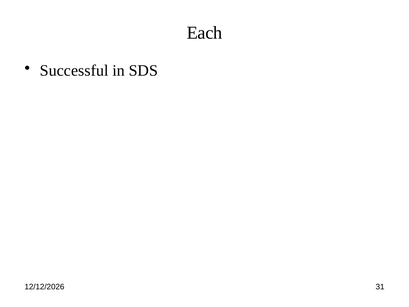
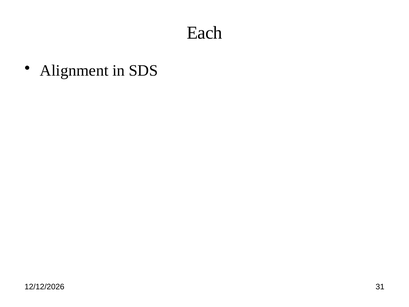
Successful: Successful -> Alignment
